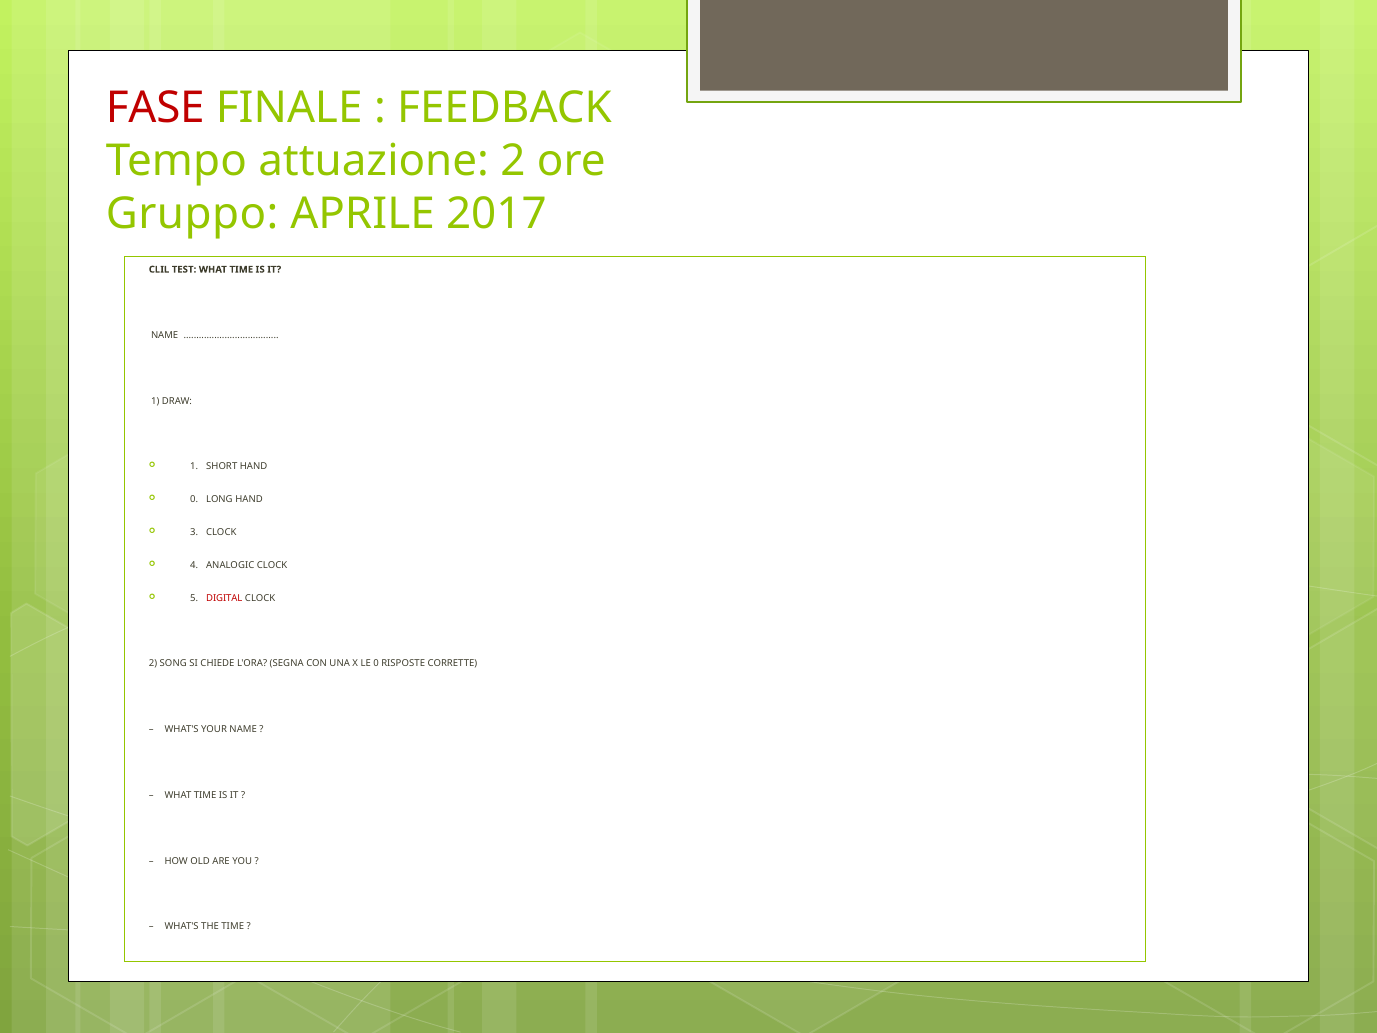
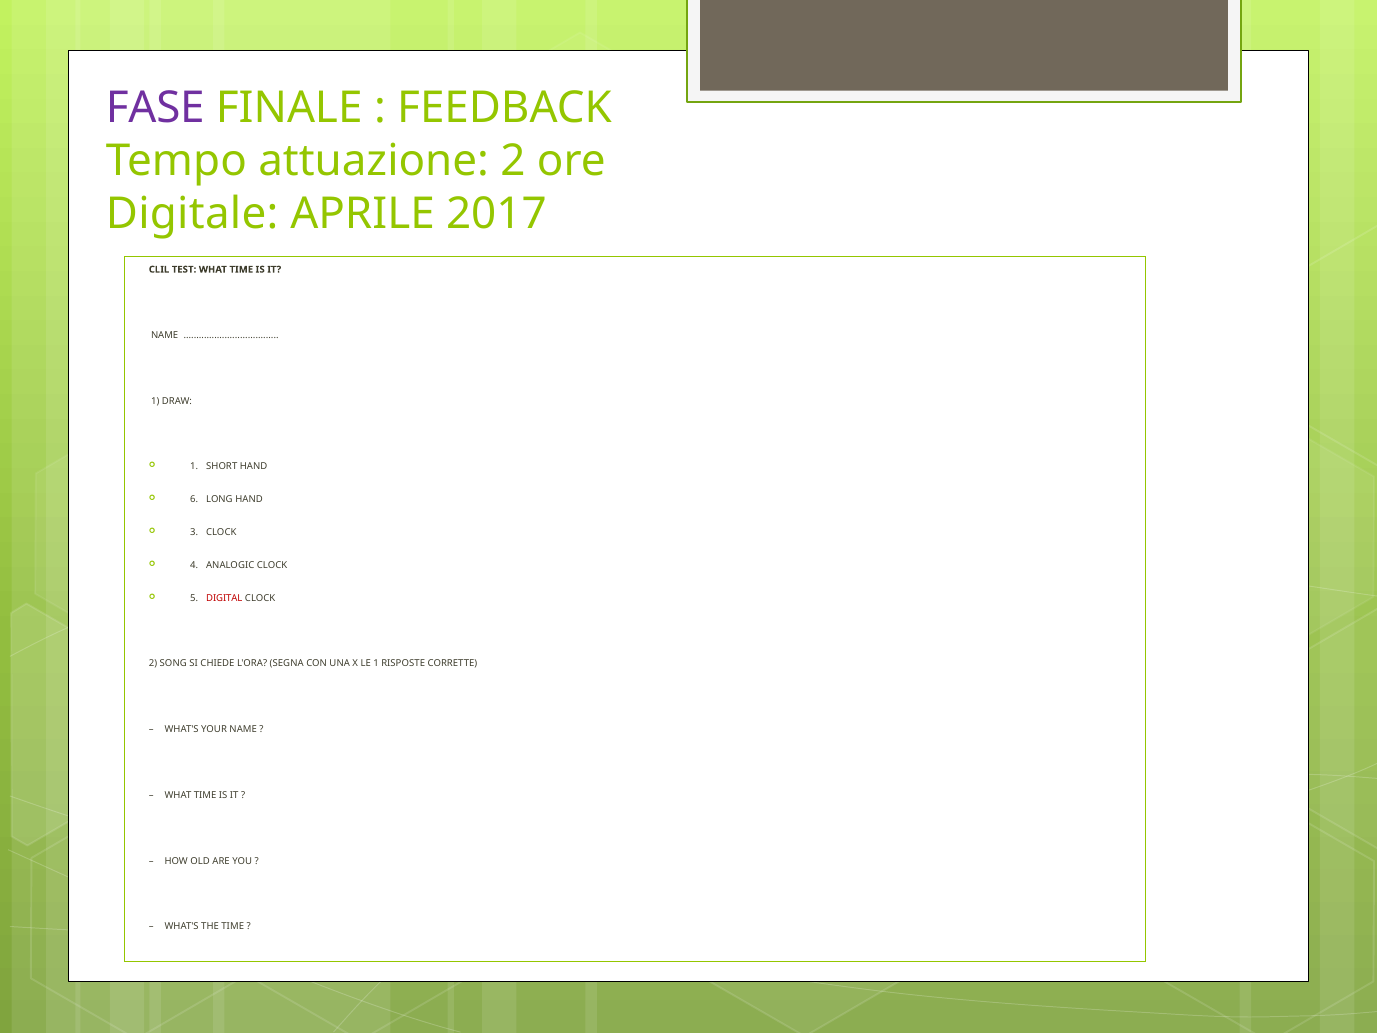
FASE colour: red -> purple
Gruppo: Gruppo -> Digitale
0 at (194, 499): 0 -> 6
LE 0: 0 -> 1
